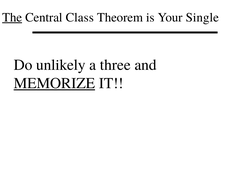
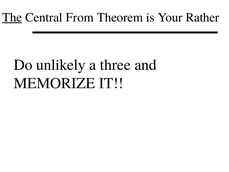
Class: Class -> From
Single: Single -> Rather
MEMORIZE underline: present -> none
